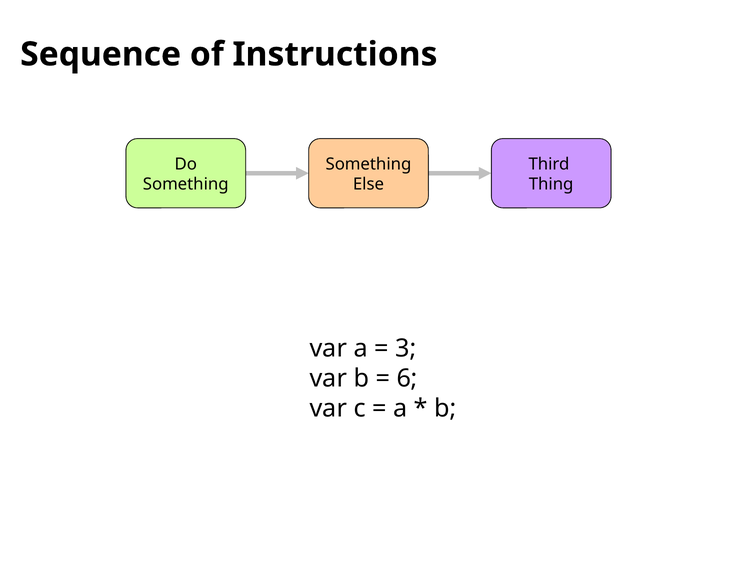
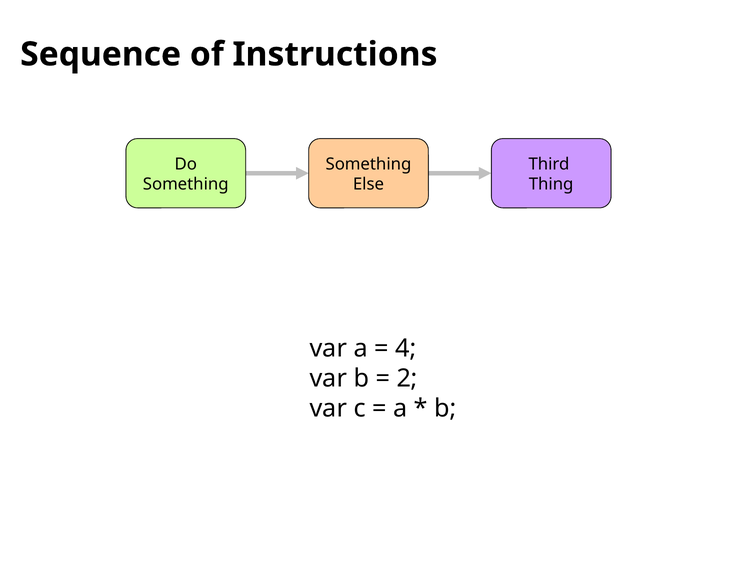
3: 3 -> 4
6: 6 -> 2
